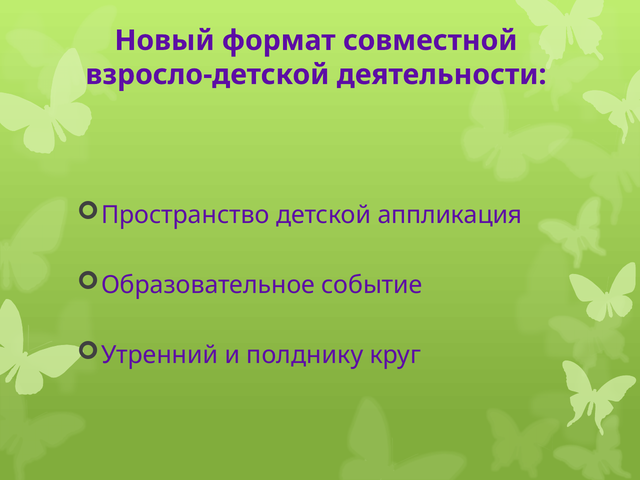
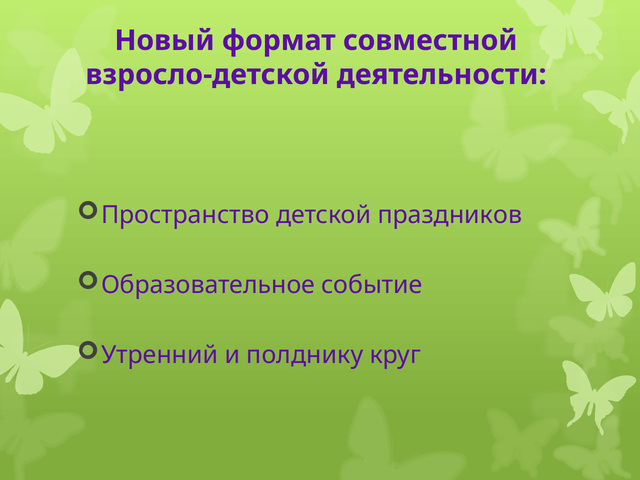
аппликация: аппликация -> праздников
